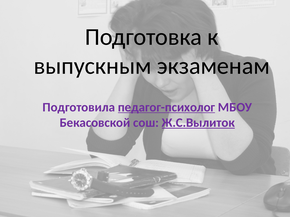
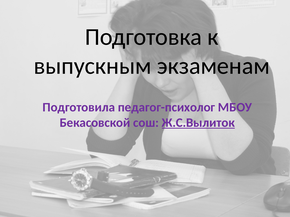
педагог-психолог underline: present -> none
